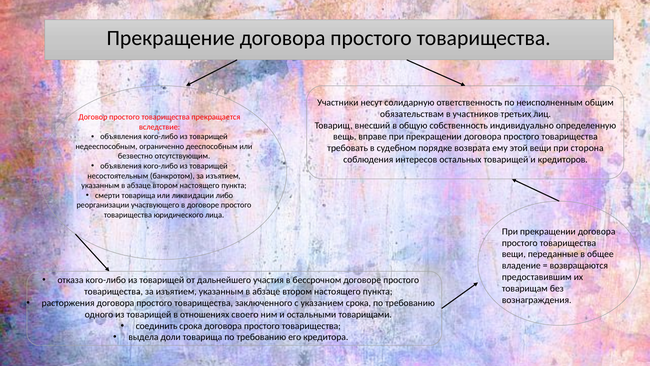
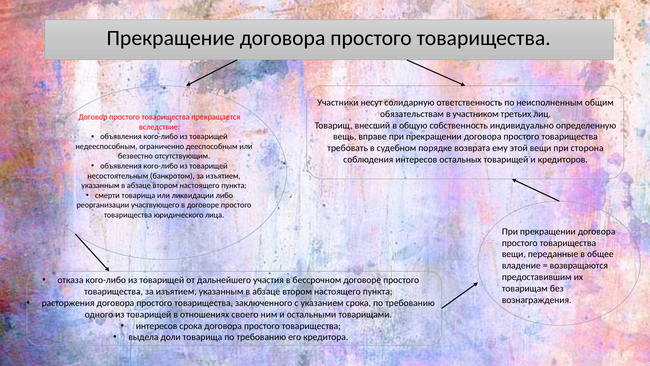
участников: участников -> участником
соединить at (157, 326): соединить -> интересов
